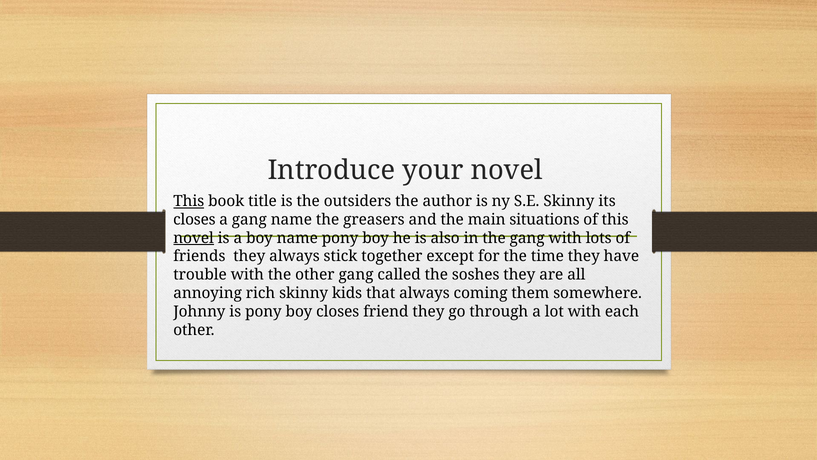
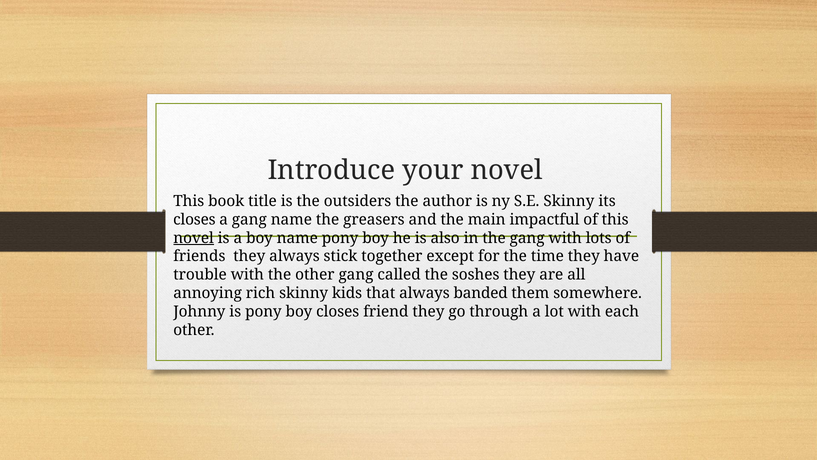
This at (189, 201) underline: present -> none
situations: situations -> impactful
coming: coming -> banded
